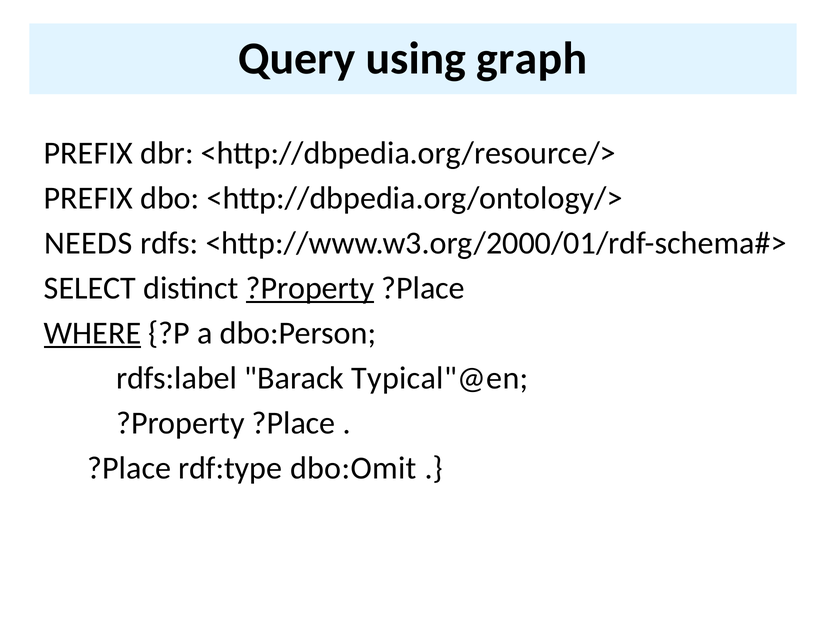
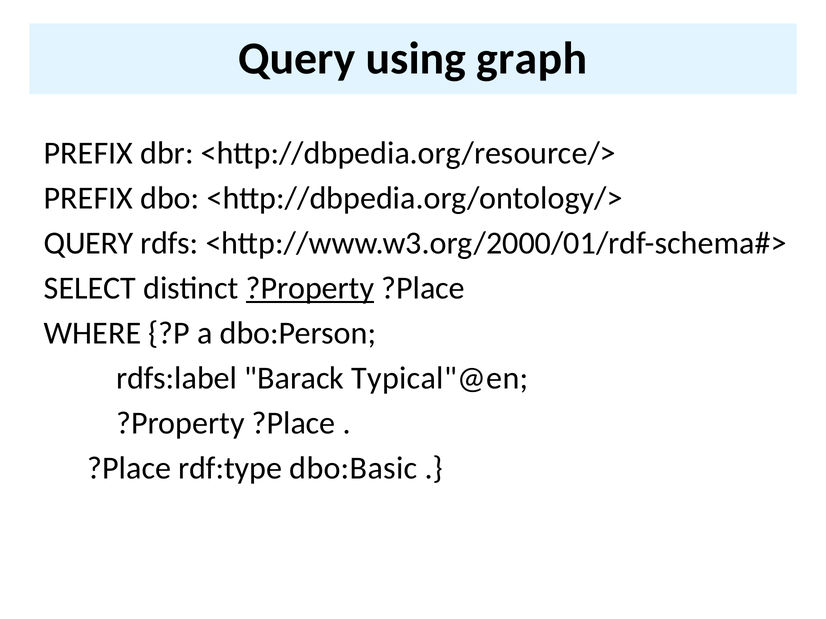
NEEDS at (88, 243): NEEDS -> QUERY
WHERE underline: present -> none
dbo:Omit: dbo:Omit -> dbo:Basic
